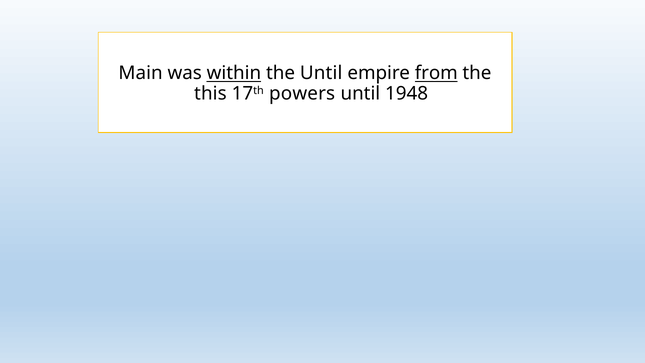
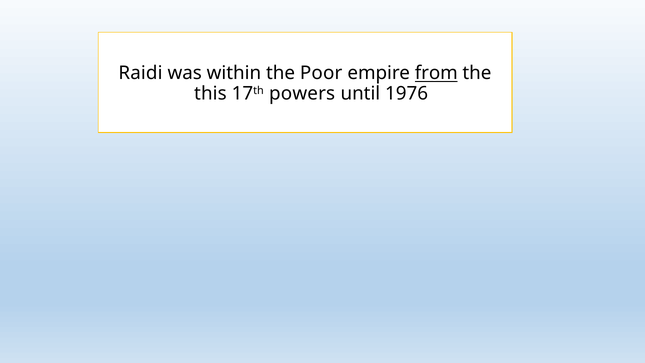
Main: Main -> Raidi
within underline: present -> none
the Until: Until -> Poor
1948: 1948 -> 1976
